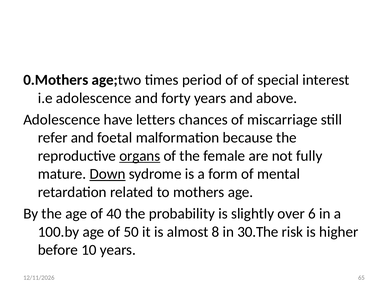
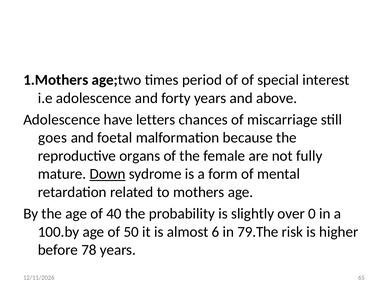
0.Mothers: 0.Mothers -> 1.Mothers
refer: refer -> goes
organs underline: present -> none
6: 6 -> 0
8: 8 -> 6
30.The: 30.The -> 79.The
10: 10 -> 78
